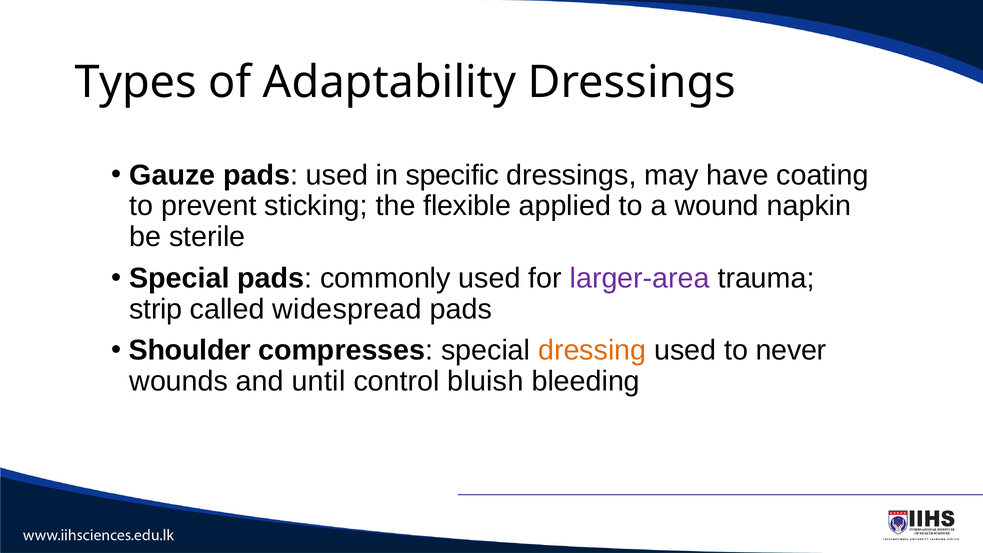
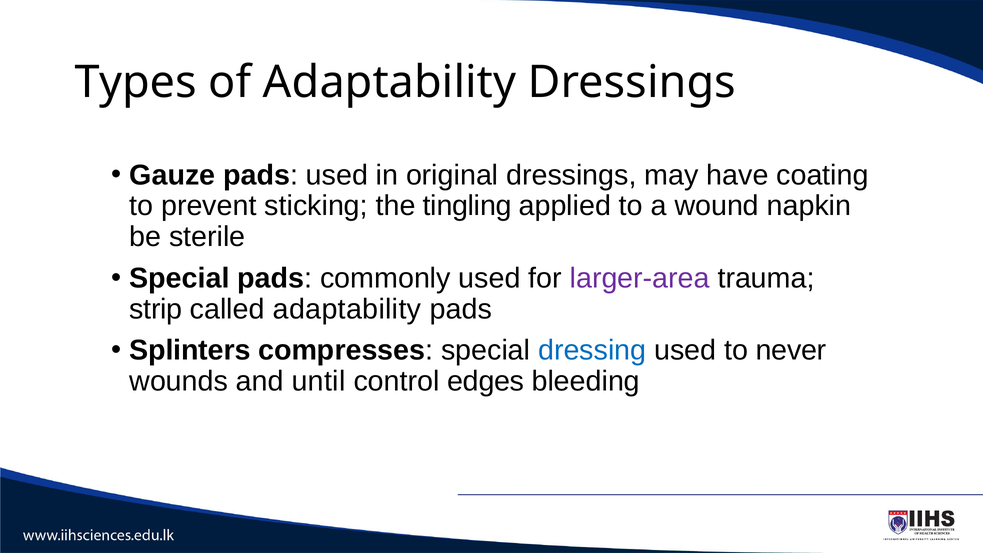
specific: specific -> original
flexible: flexible -> tingling
called widespread: widespread -> adaptability
Shoulder: Shoulder -> Splinters
dressing colour: orange -> blue
bluish: bluish -> edges
